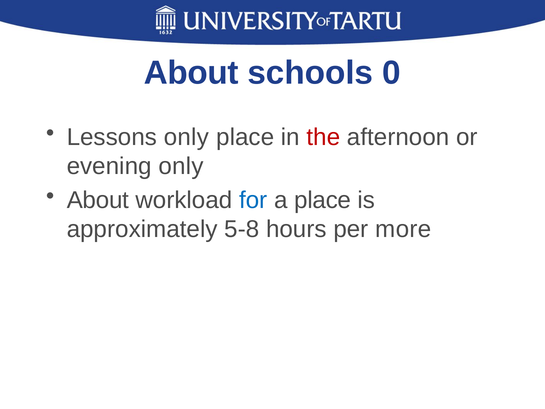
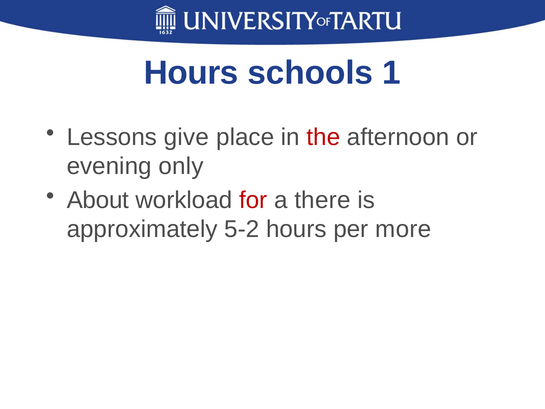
About at (191, 73): About -> Hours
0: 0 -> 1
Lessons only: only -> give
for colour: blue -> red
a place: place -> there
5-8: 5-8 -> 5-2
